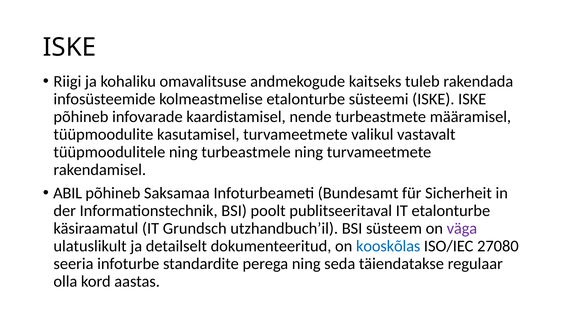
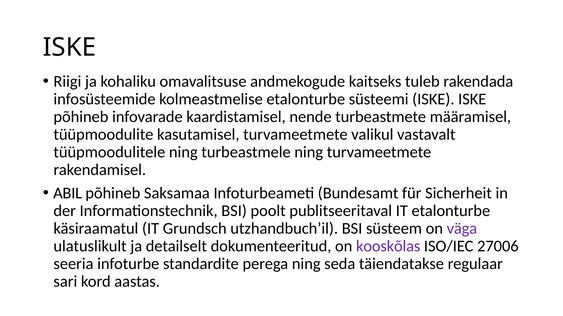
kooskõlas colour: blue -> purple
27080: 27080 -> 27006
olla: olla -> sari
